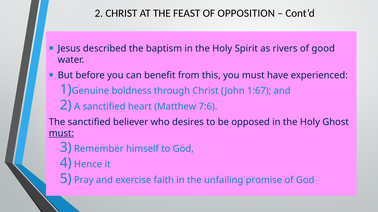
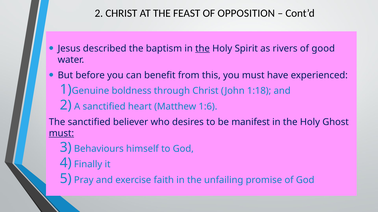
the at (202, 49) underline: none -> present
1:67: 1:67 -> 1:18
7:6: 7:6 -> 1:6
opposed: opposed -> manifest
Remember: Remember -> Behaviours
Hence: Hence -> Finally
